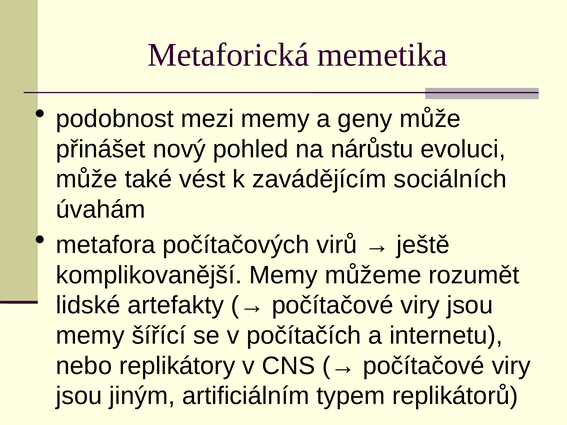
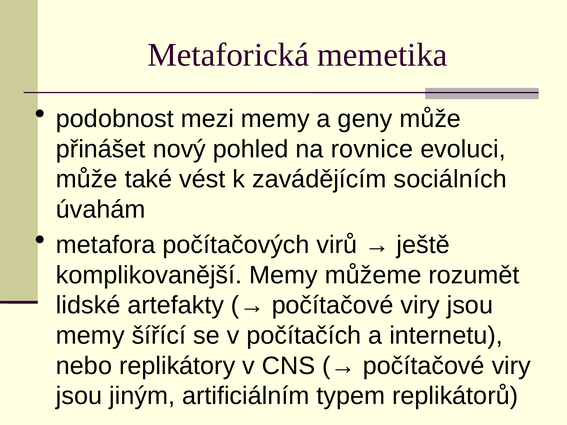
nárůstu: nárůstu -> rovnice
